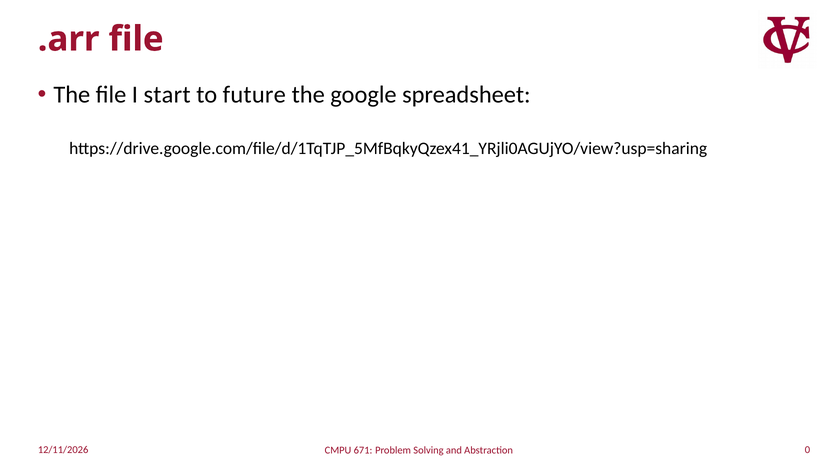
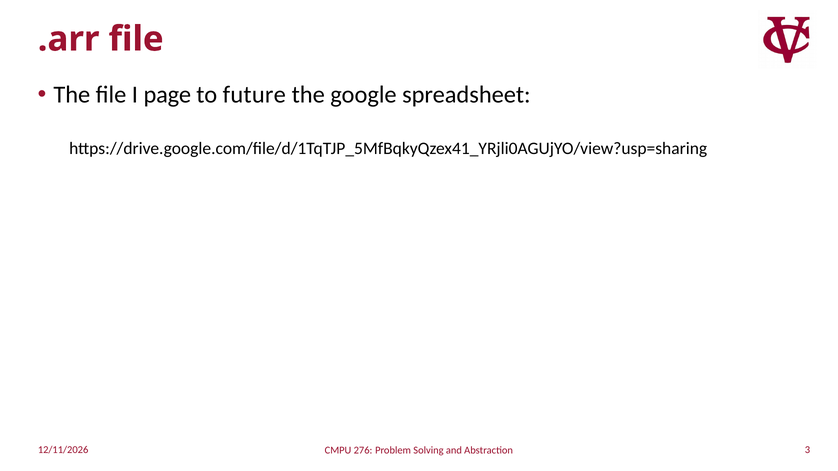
start: start -> page
0: 0 -> 3
671: 671 -> 276
